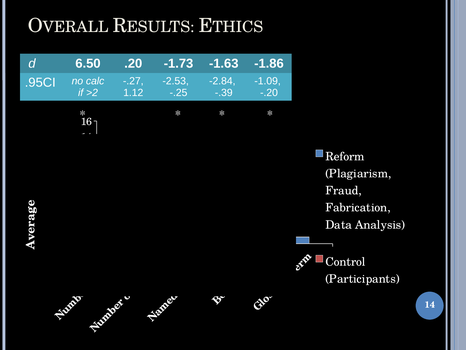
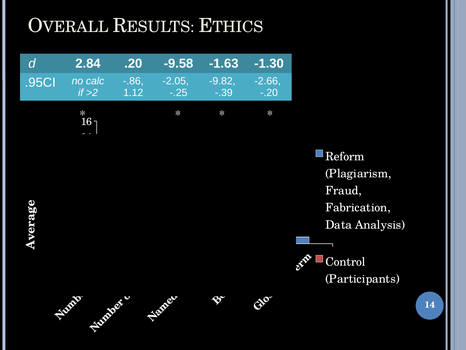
6.50: 6.50 -> 2.84
-1.73: -1.73 -> -9.58
-1.86: -1.86 -> -1.30
-.27: -.27 -> -.86
-2.53: -2.53 -> -2.05
-2.84: -2.84 -> -9.82
-1.09: -1.09 -> -2.66
